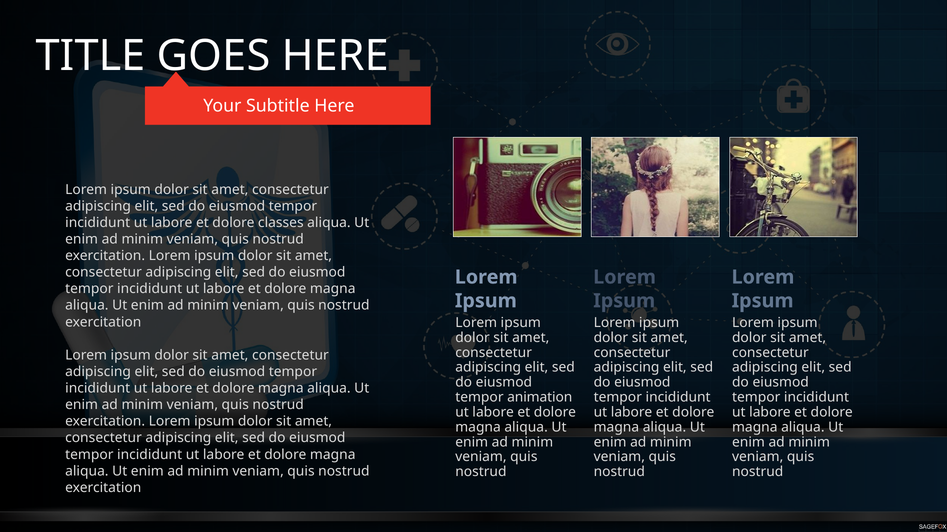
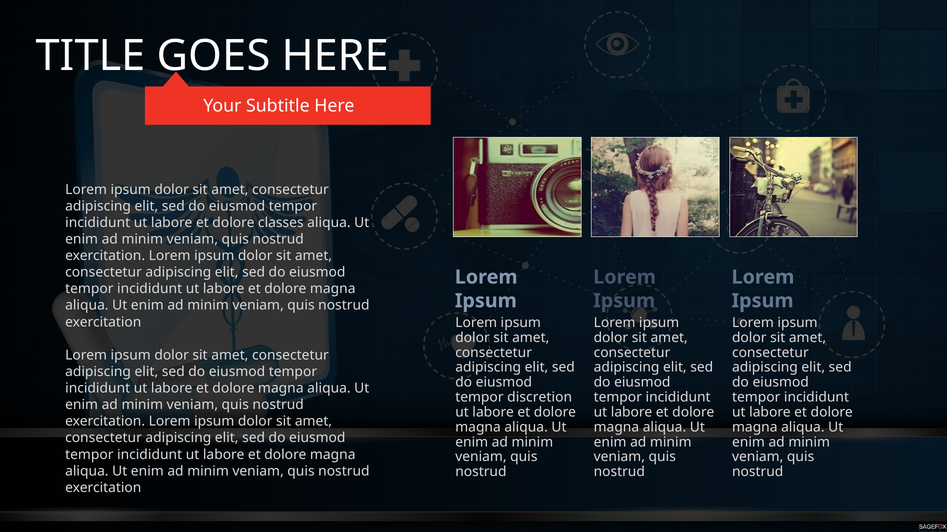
animation: animation -> discretion
